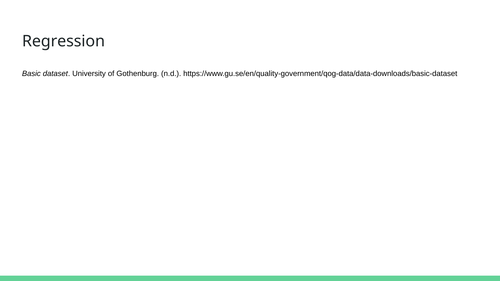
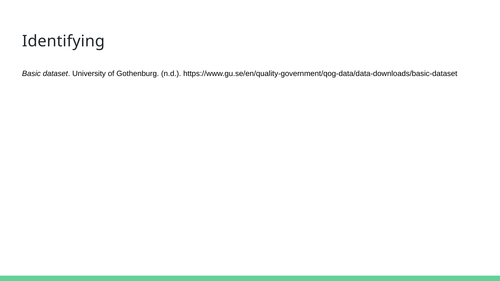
Regression: Regression -> Identifying
